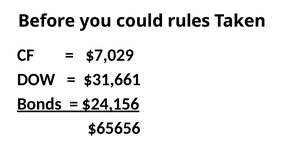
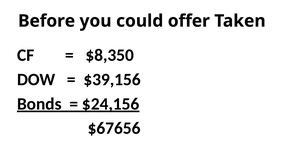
rules: rules -> offer
$7,029: $7,029 -> $8,350
$31,661: $31,661 -> $39,156
$65656: $65656 -> $67656
